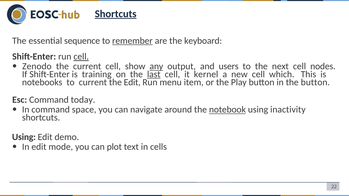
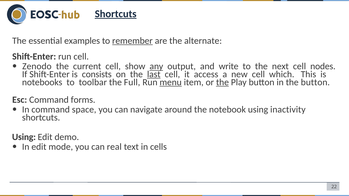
sequence: sequence -> examples
keyboard: keyboard -> alternate
cell at (81, 57) underline: present -> none
users: users -> write
training: training -> consists
kernel: kernel -> access
to current: current -> toolbar
the Edit: Edit -> Full
menu underline: none -> present
the at (222, 82) underline: none -> present
today: today -> forms
notebook underline: present -> none
plot: plot -> real
